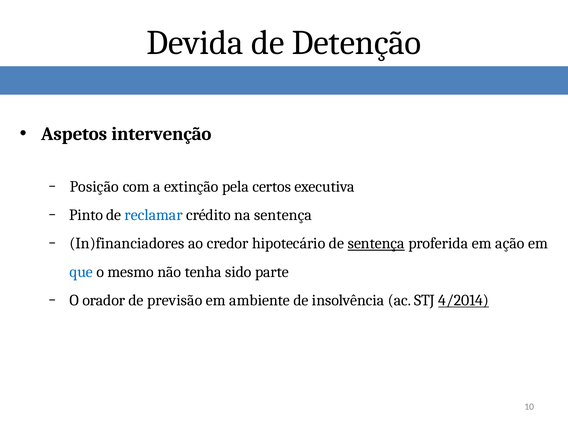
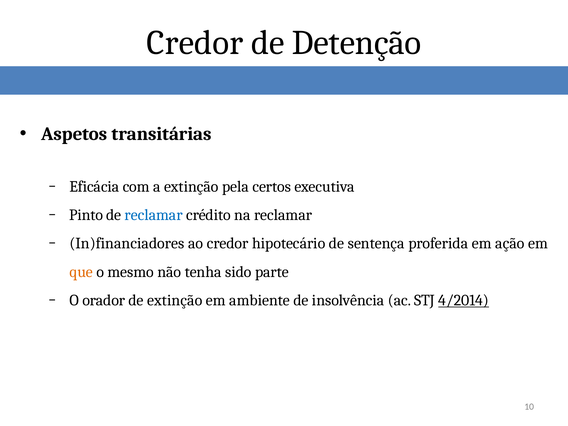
Devida at (195, 43): Devida -> Credor
intervenção: intervenção -> transitárias
Posição: Posição -> Eficácia
na sentença: sentença -> reclamar
sentença at (376, 243) underline: present -> none
que colour: blue -> orange
de previsão: previsão -> extinção
